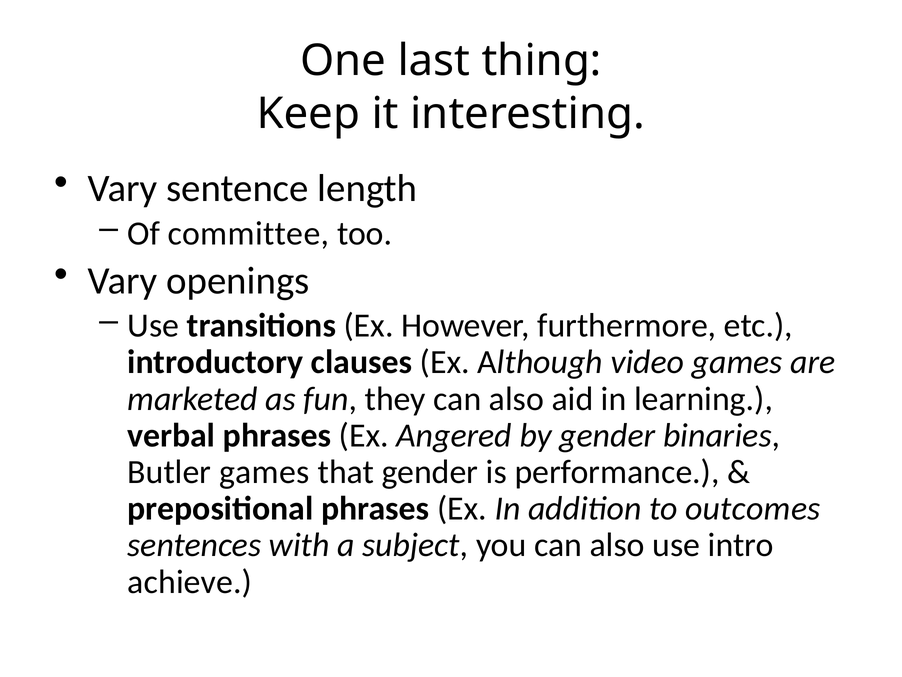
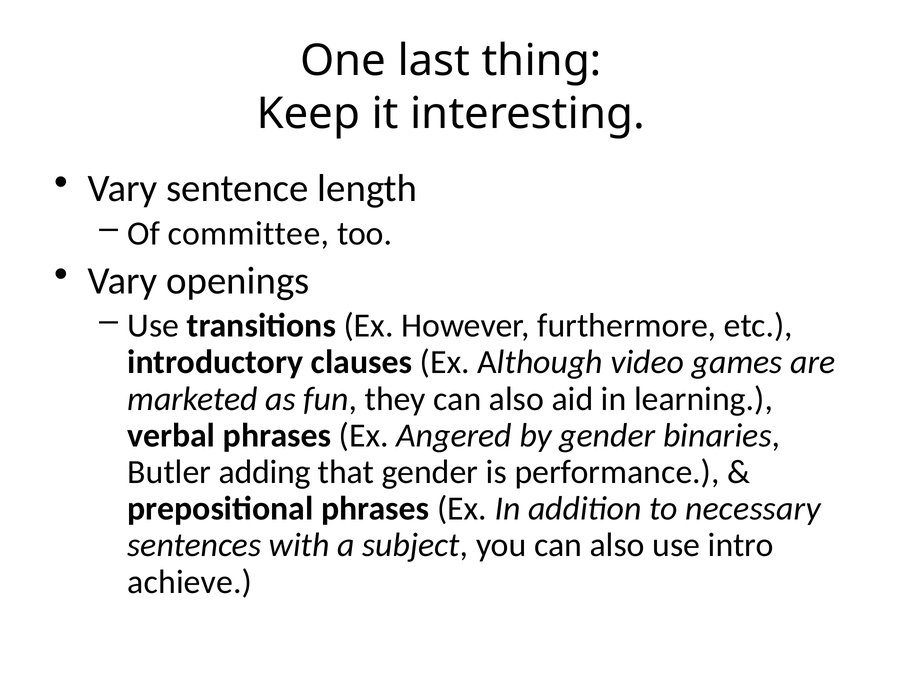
Butler games: games -> adding
outcomes: outcomes -> necessary
